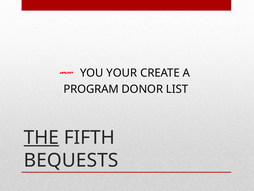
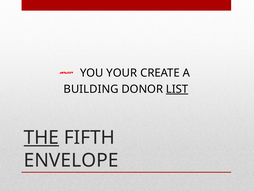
PROGRAM: PROGRAM -> BUILDING
LIST underline: none -> present
BEQUESTS: BEQUESTS -> ENVELOPE
